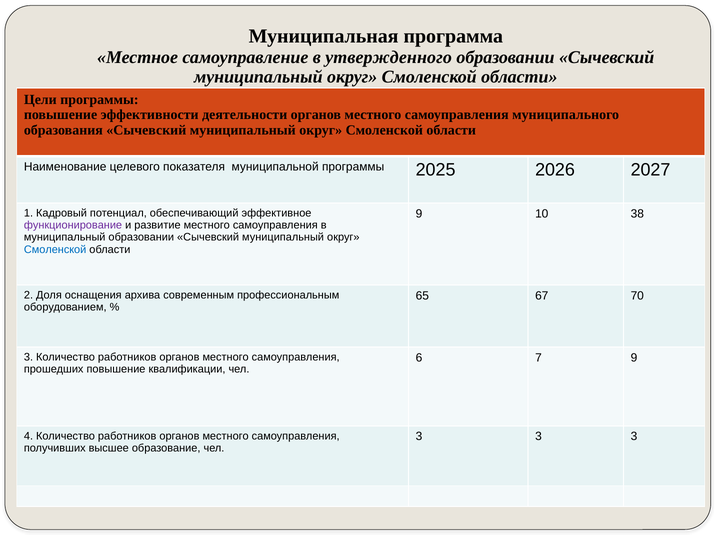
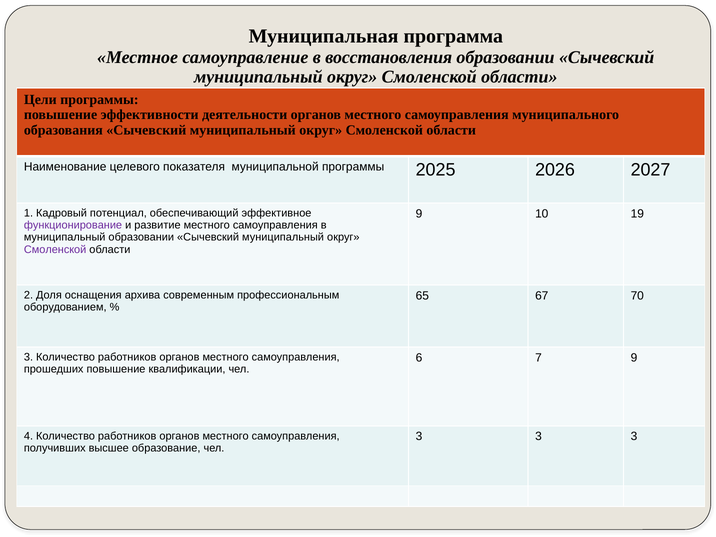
утвержденного: утвержденного -> восстановления
38: 38 -> 19
Смоленской at (55, 249) colour: blue -> purple
